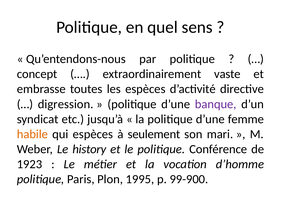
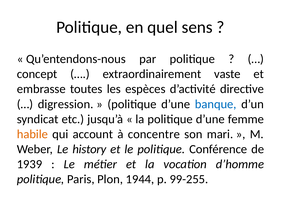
banque colour: purple -> blue
qui espèces: espèces -> account
seulement: seulement -> concentre
1923: 1923 -> 1939
1995: 1995 -> 1944
99-900: 99-900 -> 99-255
